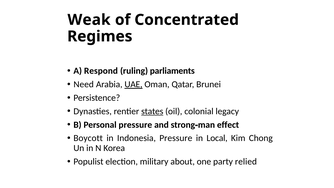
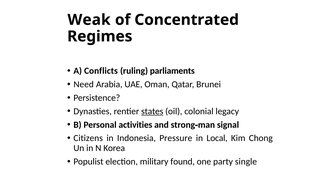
Respond: Respond -> Conflicts
UAE underline: present -> none
Personal pressure: pressure -> activities
effect: effect -> signal
Boycott: Boycott -> Citizens
about: about -> found
relied: relied -> single
